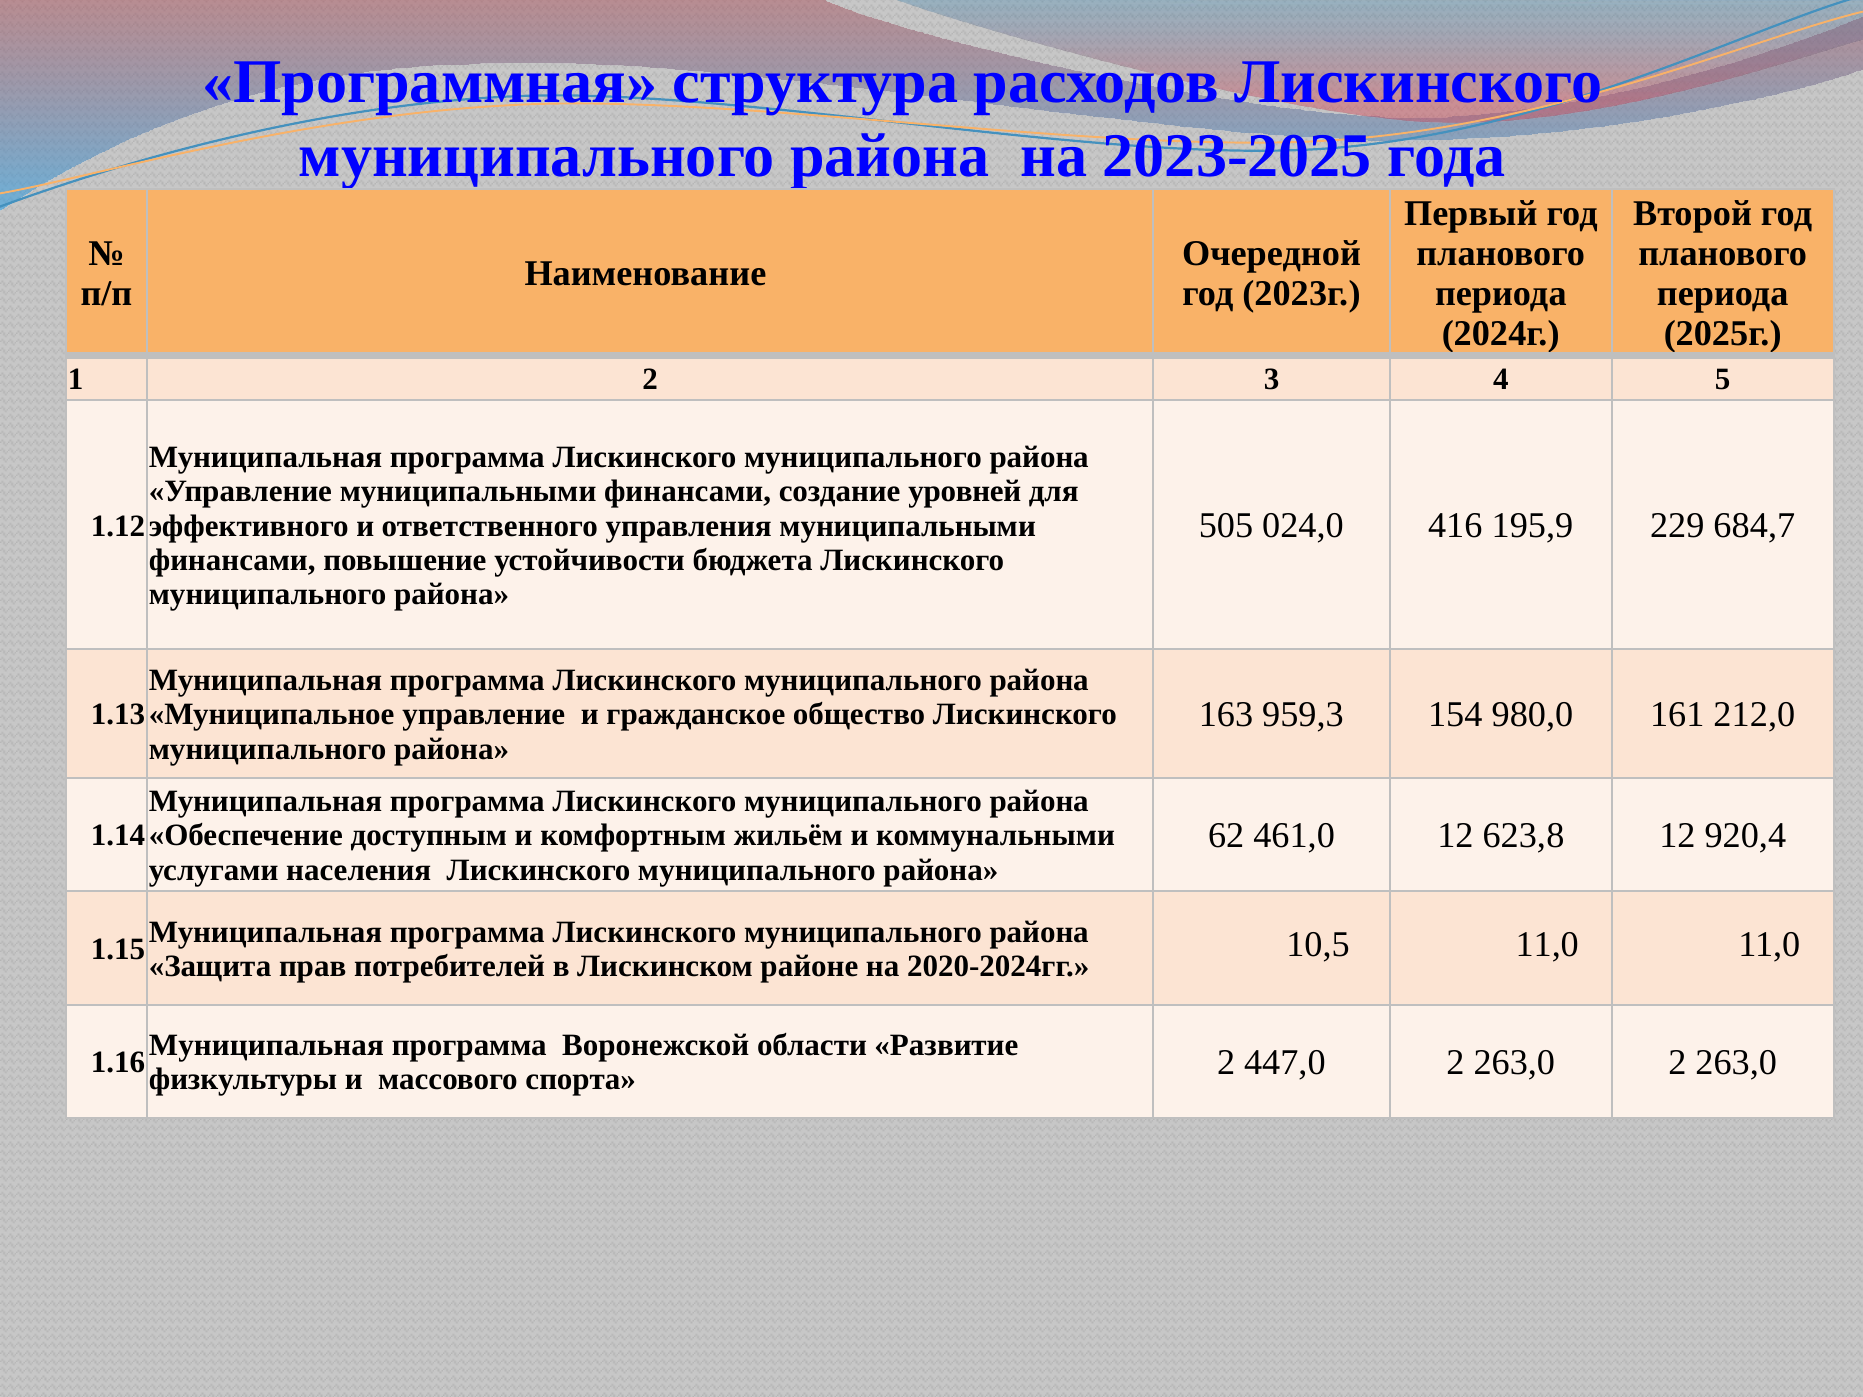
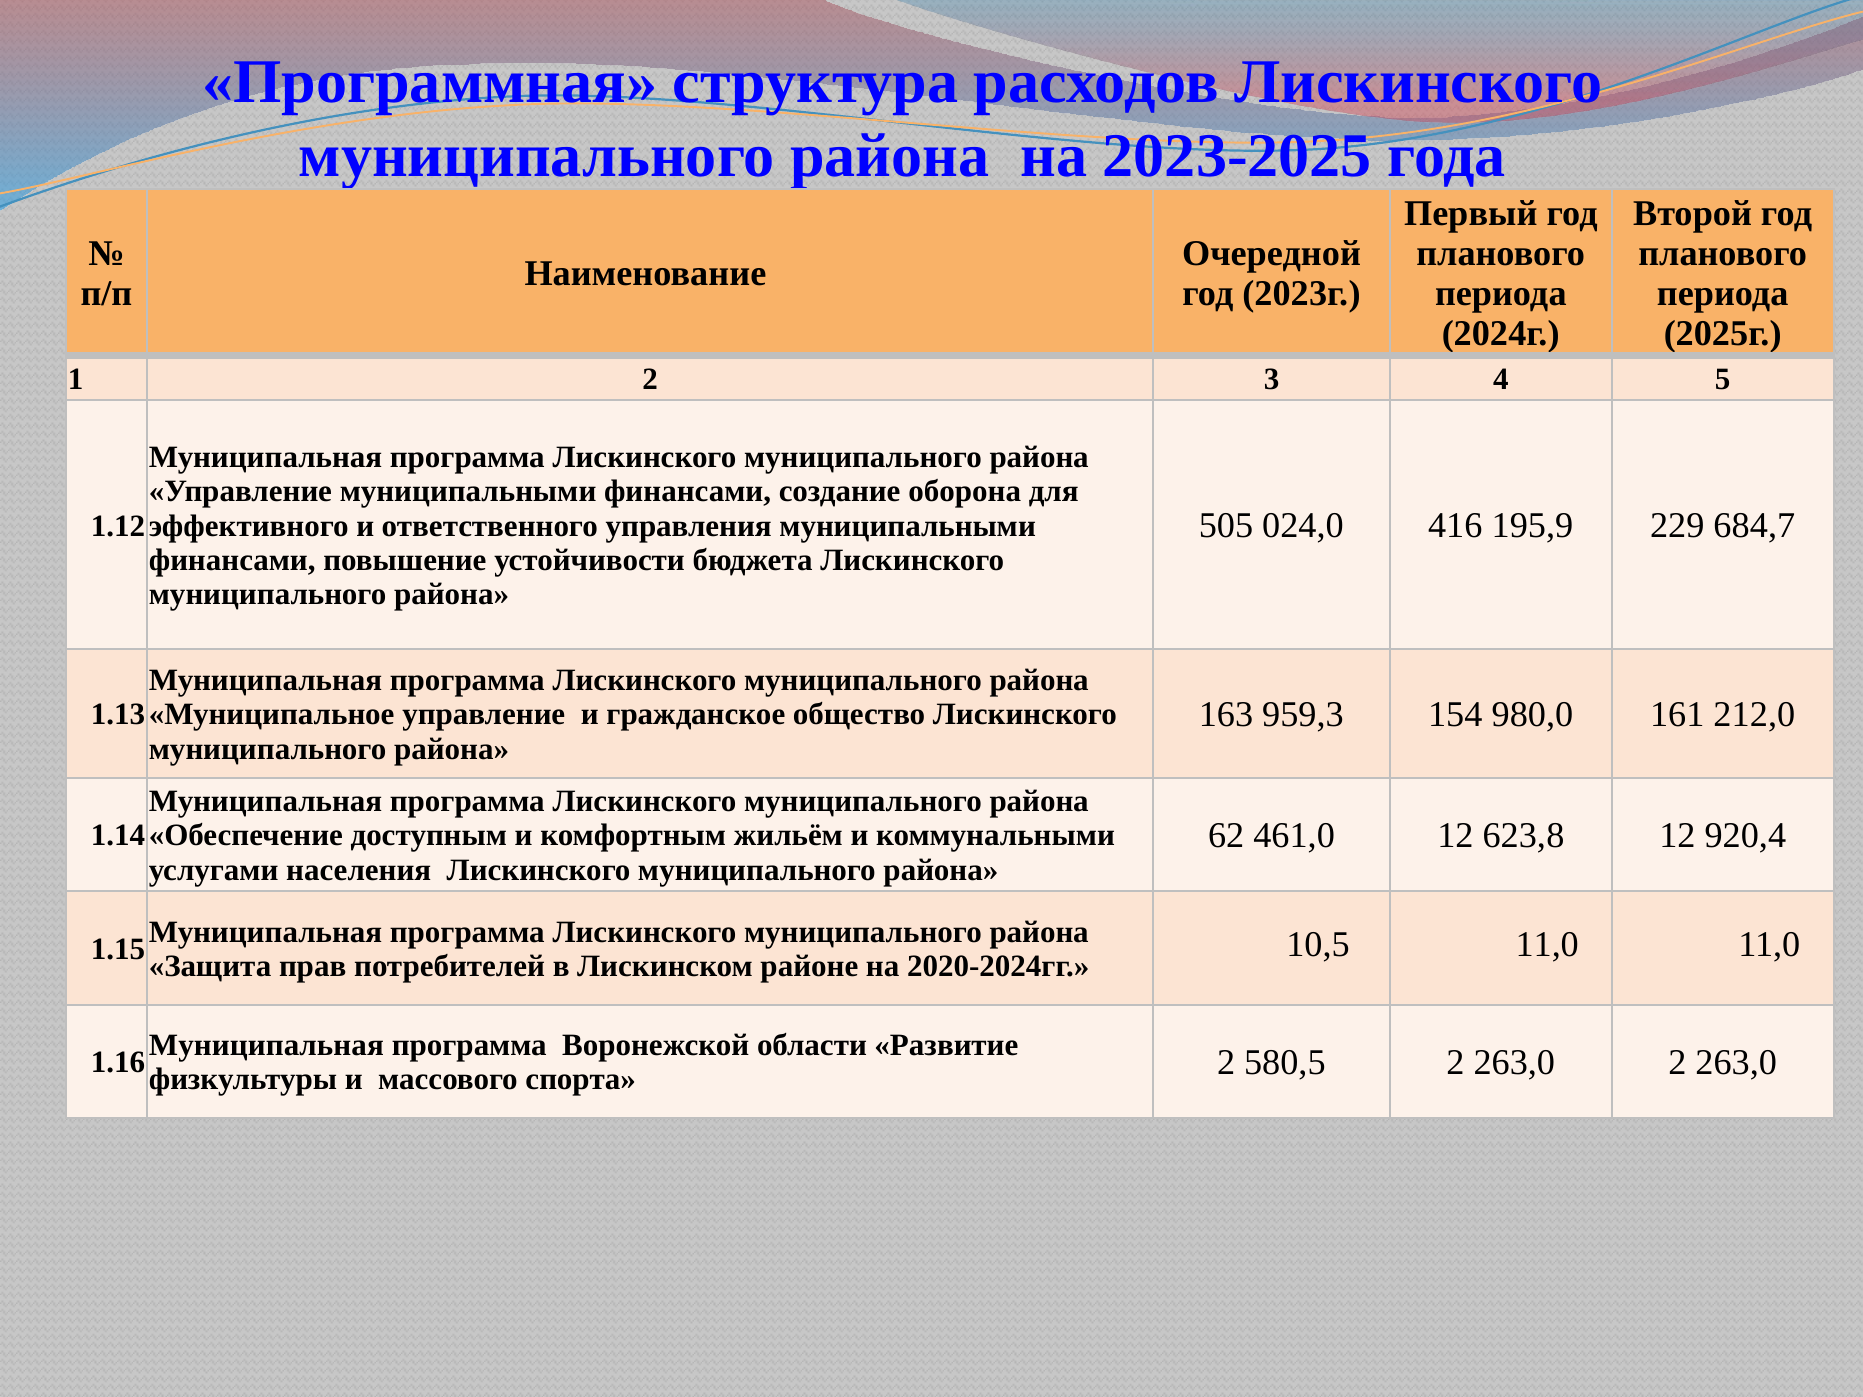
уровней: уровней -> оборона
447,0: 447,0 -> 580,5
